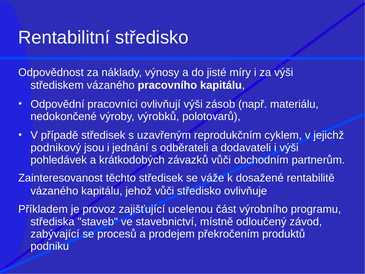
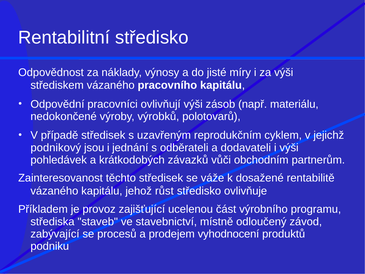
jehož vůči: vůči -> růst
překročením: překročením -> vyhodnocení
